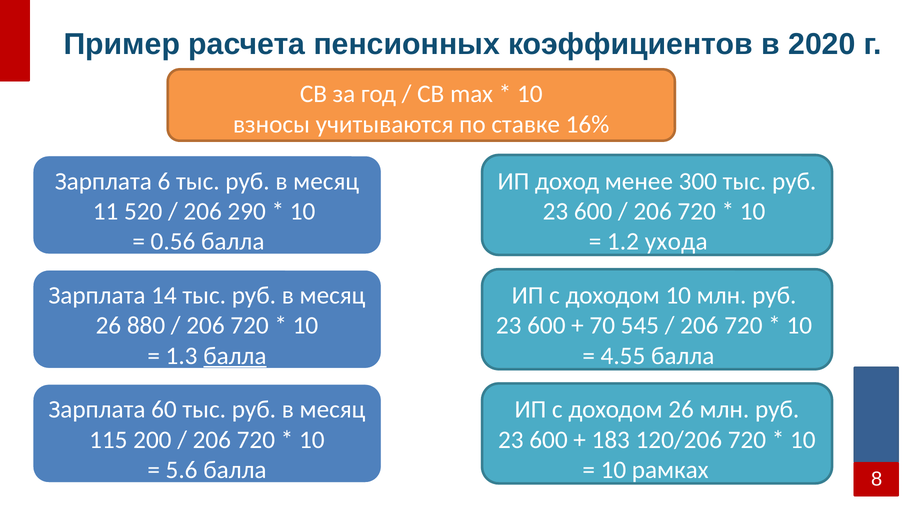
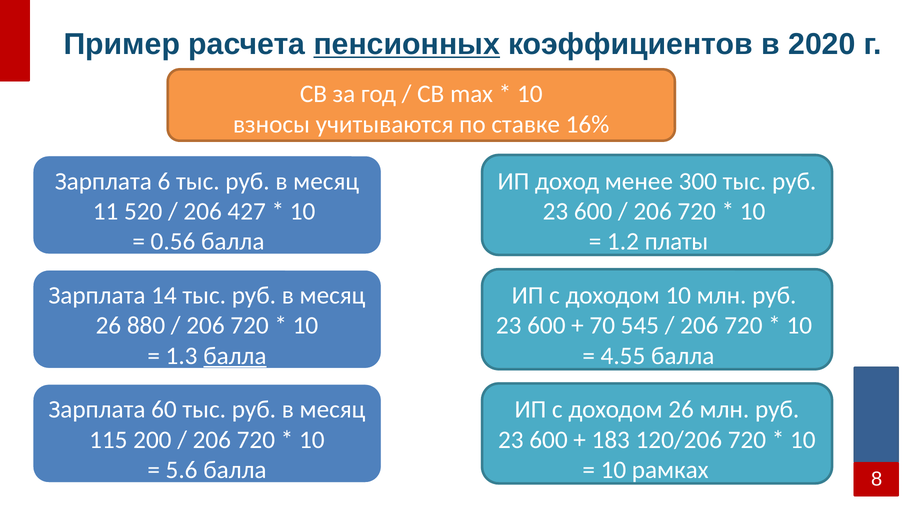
пенсионных underline: none -> present
290: 290 -> 427
ухода: ухода -> платы
